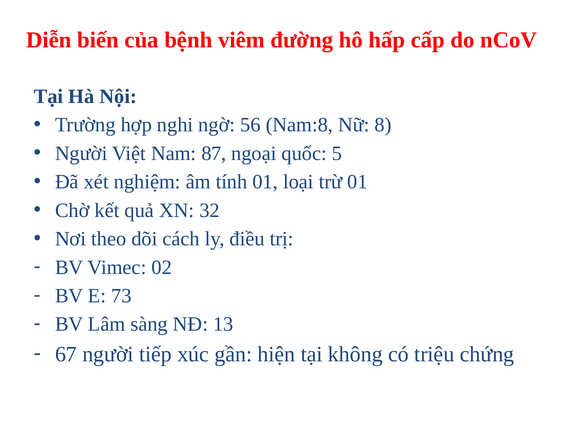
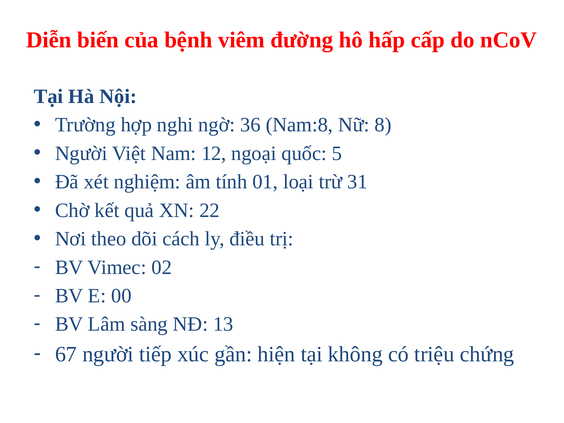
56: 56 -> 36
87: 87 -> 12
trừ 01: 01 -> 31
32: 32 -> 22
73: 73 -> 00
